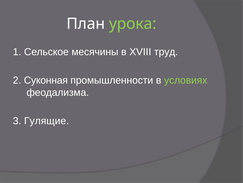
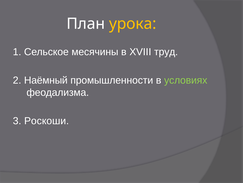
урока colour: light green -> yellow
Суконная: Суконная -> Наёмный
Гулящие: Гулящие -> Роскоши
